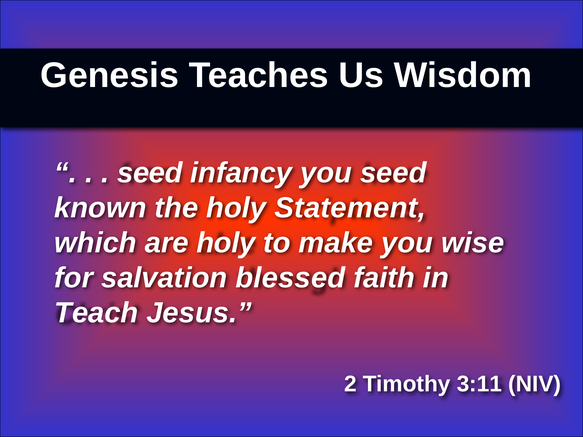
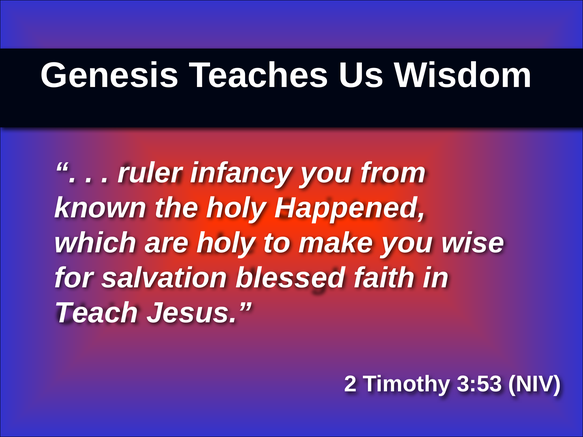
seed at (150, 173): seed -> ruler
you seed: seed -> from
Statement: Statement -> Happened
3:11: 3:11 -> 3:53
